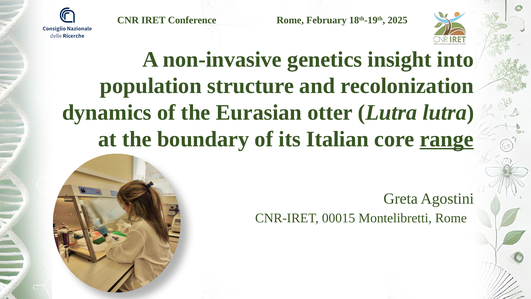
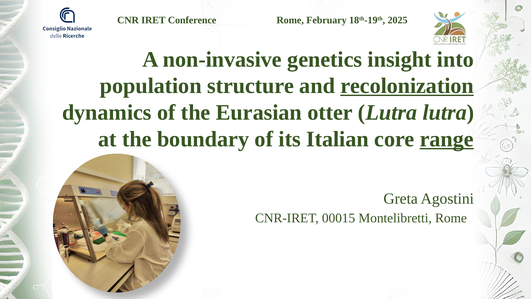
recolonization underline: none -> present
